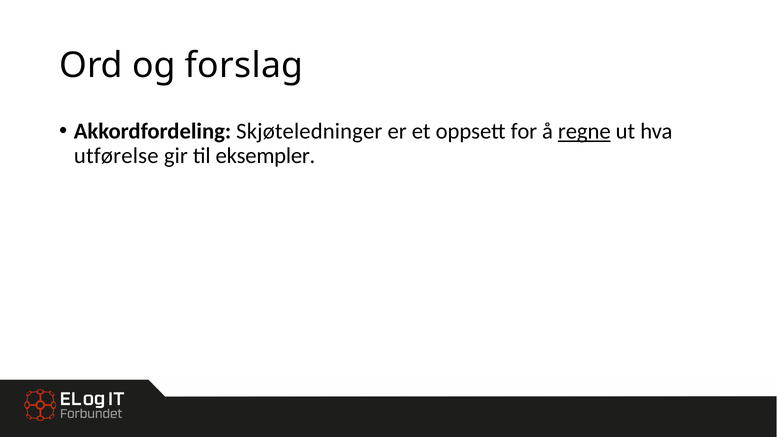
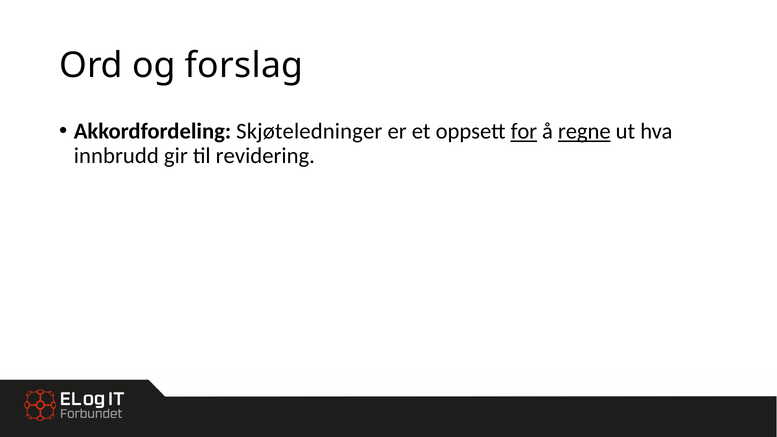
for underline: none -> present
utførelse: utførelse -> innbrudd
eksempler: eksempler -> revidering
